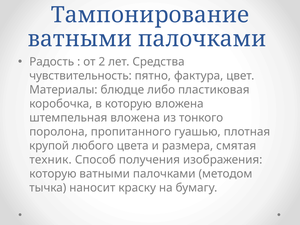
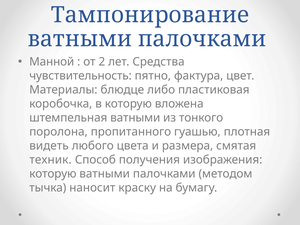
Радость: Радость -> Манной
штемпельная вложена: вложена -> ватными
крупой: крупой -> видеть
